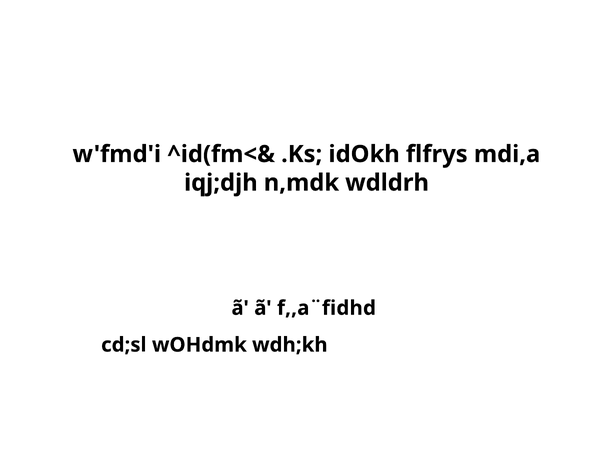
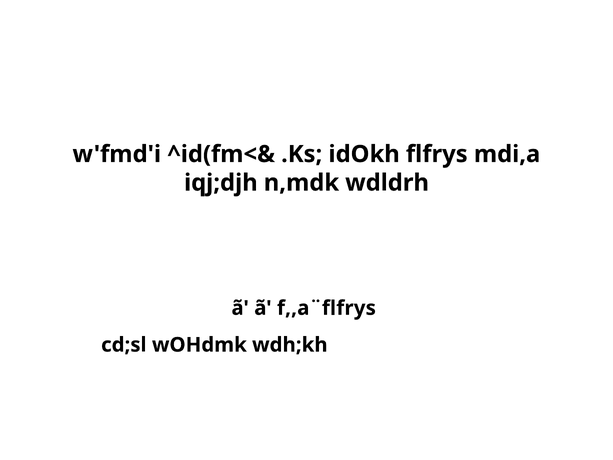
f,,a¨fidhd: f,,a¨fidhd -> f,,a¨flfrys
